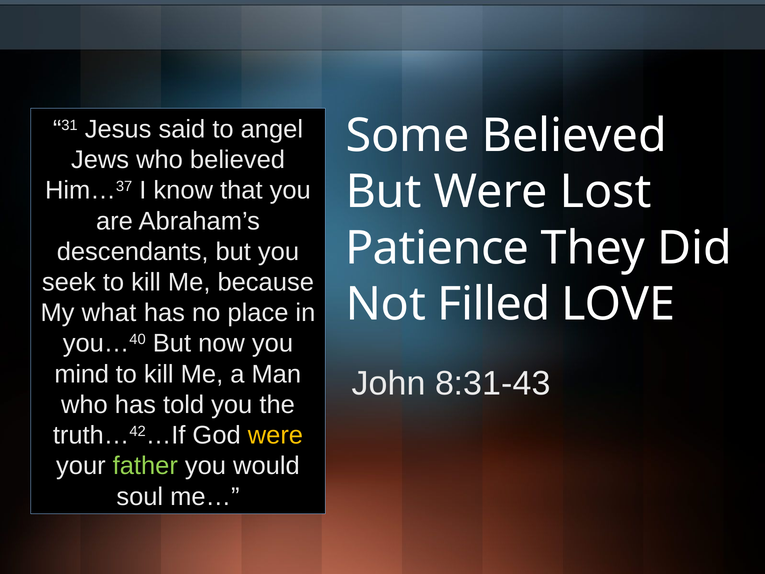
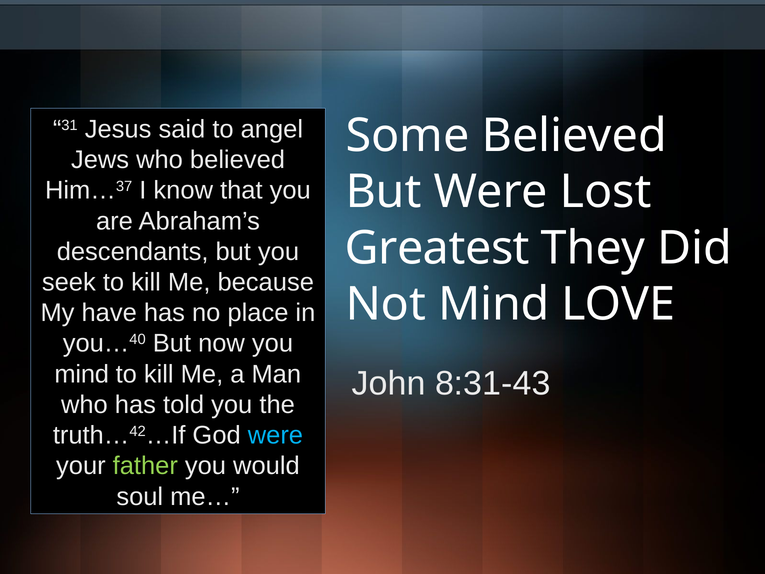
Patience: Patience -> Greatest
Not Filled: Filled -> Mind
what: what -> have
were at (275, 435) colour: yellow -> light blue
